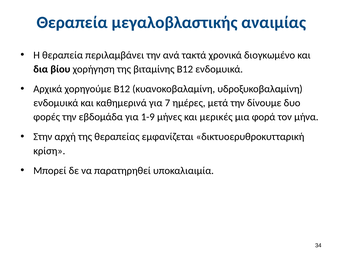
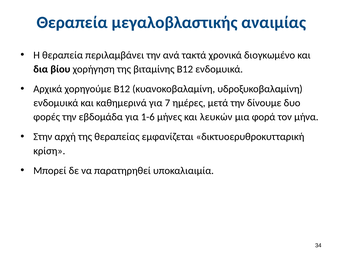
1-9: 1-9 -> 1-6
μερικές: μερικές -> λευκών
